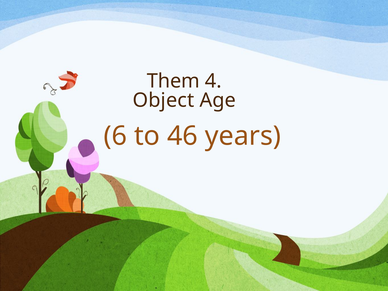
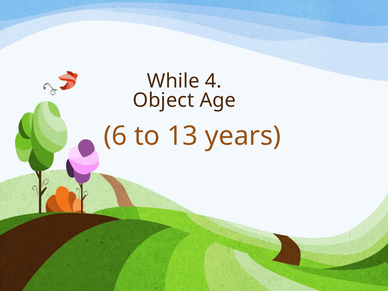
Them: Them -> While
46: 46 -> 13
